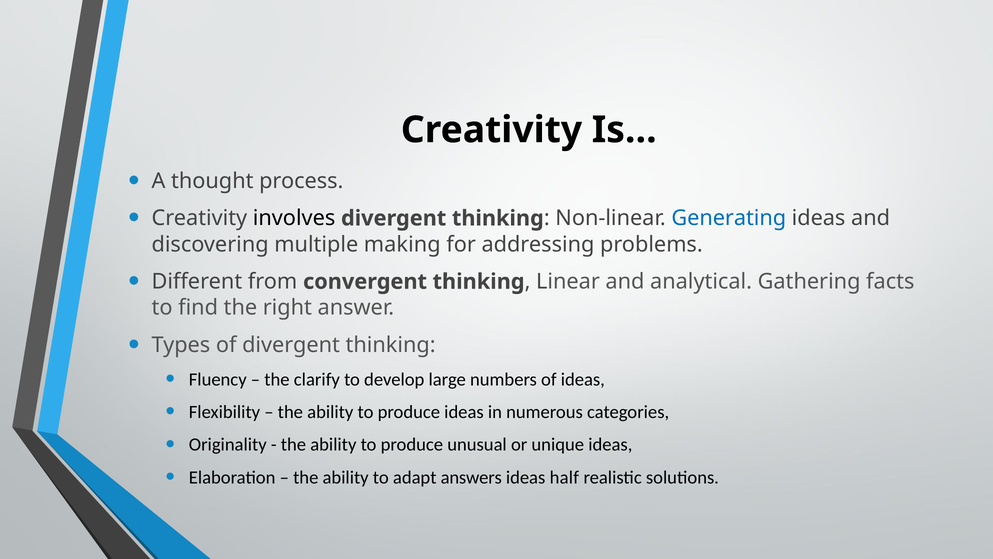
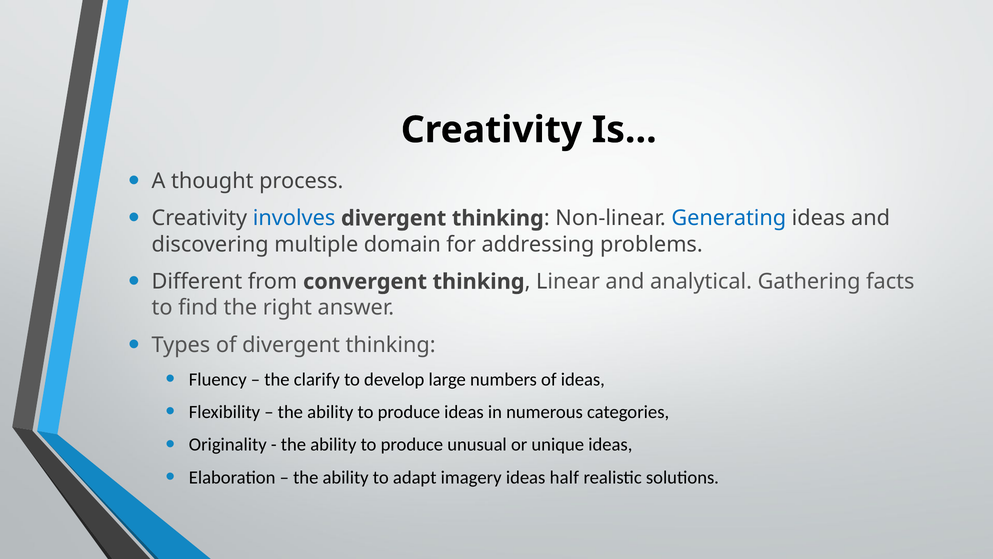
involves colour: black -> blue
making: making -> domain
answers: answers -> imagery
